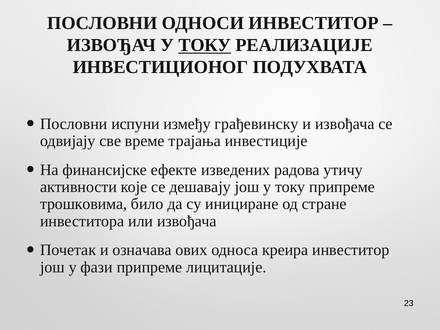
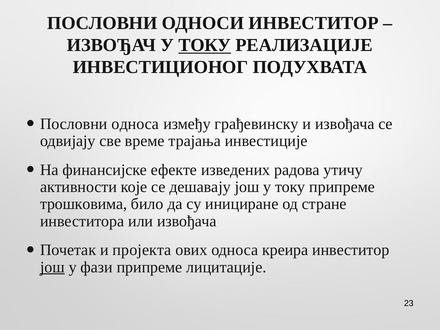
Пословни испуни: испуни -> односа
означава: означава -> пројекта
још at (52, 267) underline: none -> present
